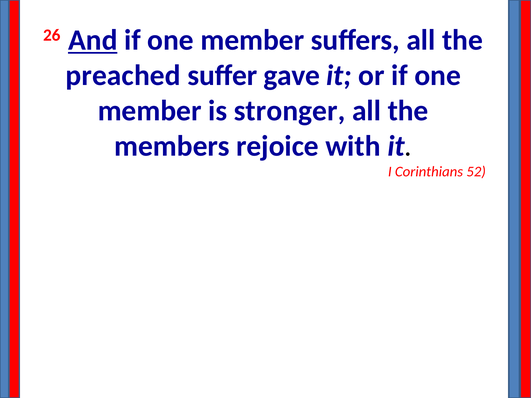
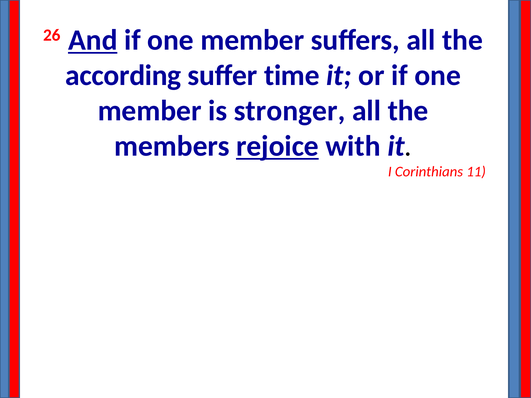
preached: preached -> according
gave: gave -> time
rejoice underline: none -> present
52: 52 -> 11
